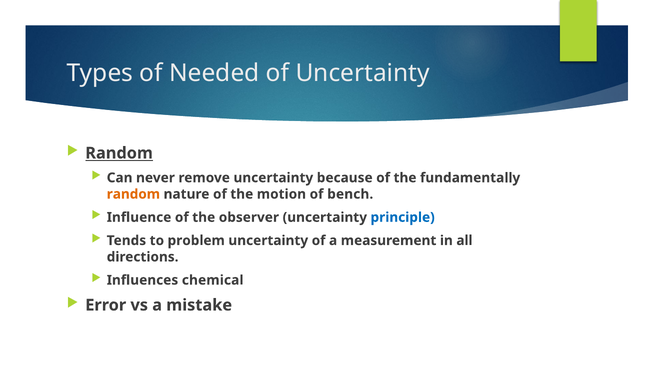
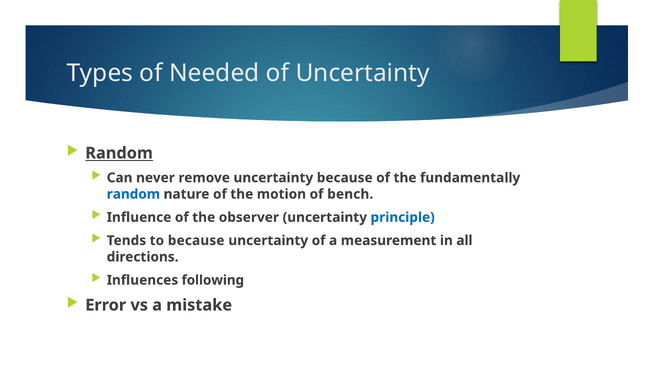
random at (133, 194) colour: orange -> blue
to problem: problem -> because
chemical: chemical -> following
